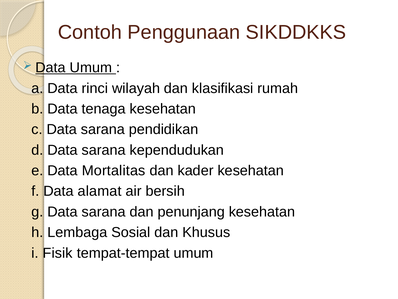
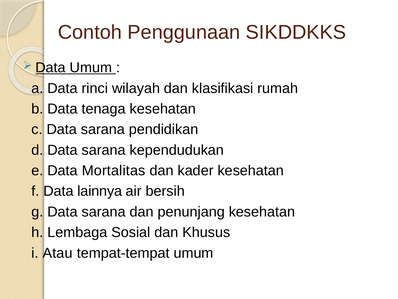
alamat: alamat -> lainnya
Fisik: Fisik -> Atau
